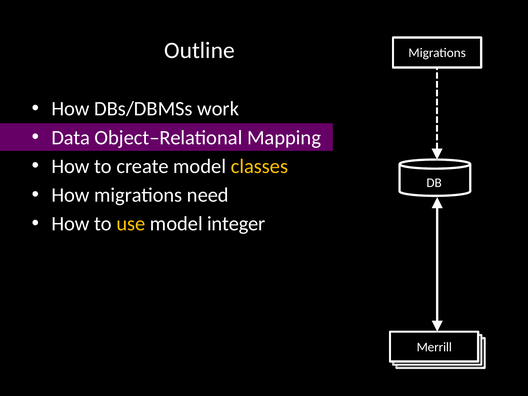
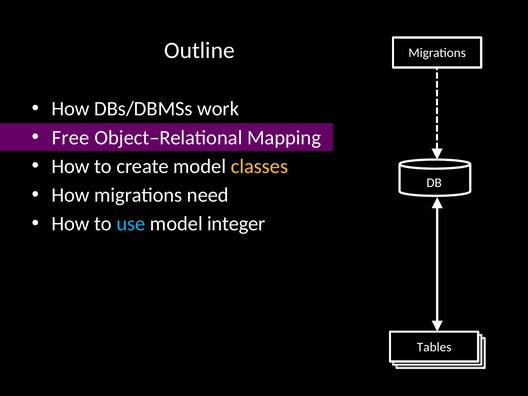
Data: Data -> Free
use colour: yellow -> light blue
Merrill: Merrill -> Tables
